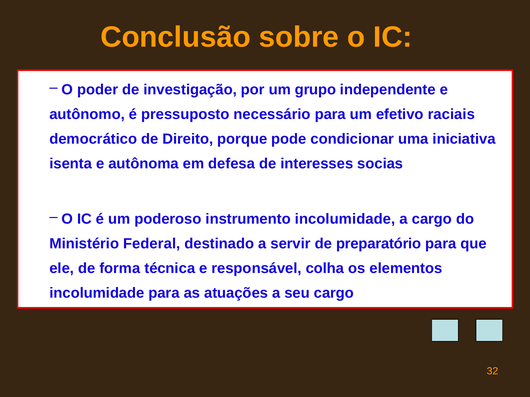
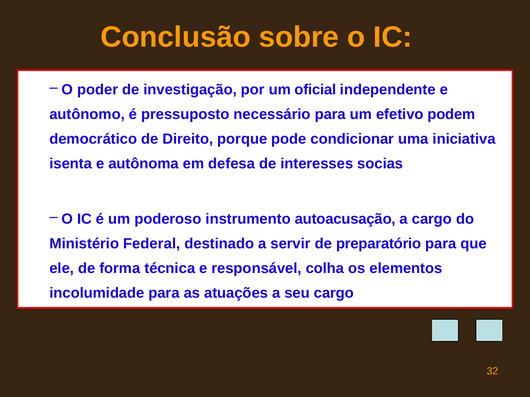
grupo: grupo -> oficial
raciais: raciais -> podem
instrumento incolumidade: incolumidade -> autoacusação
